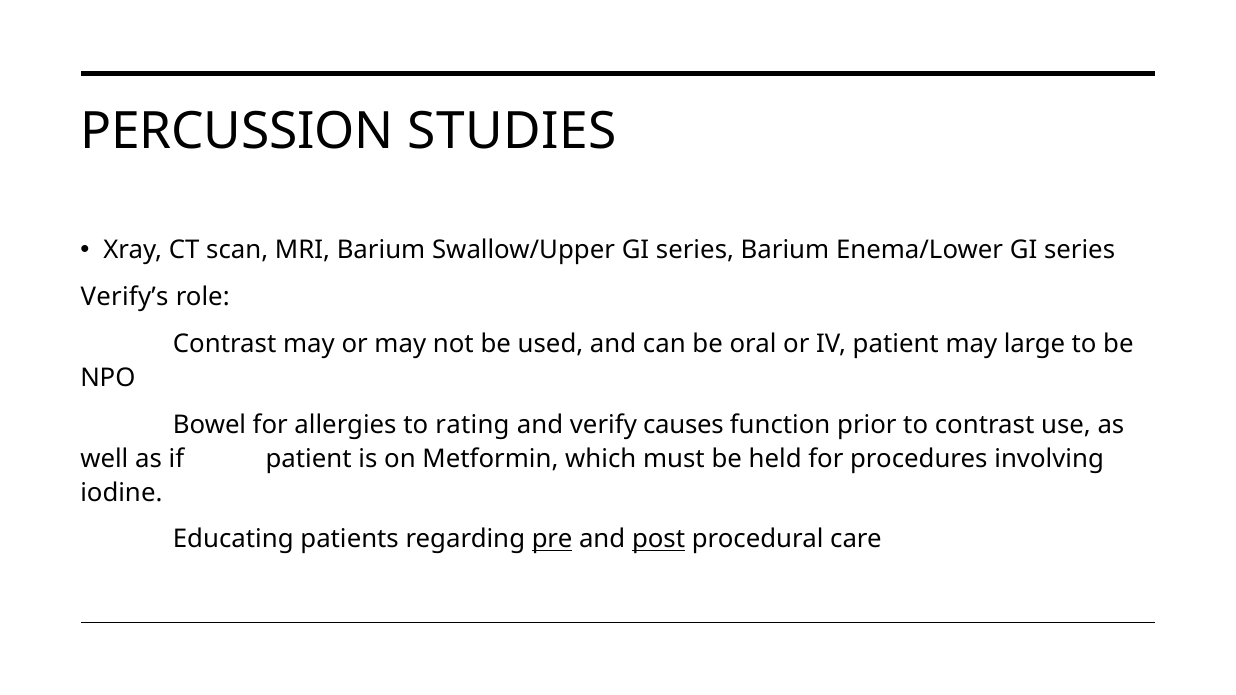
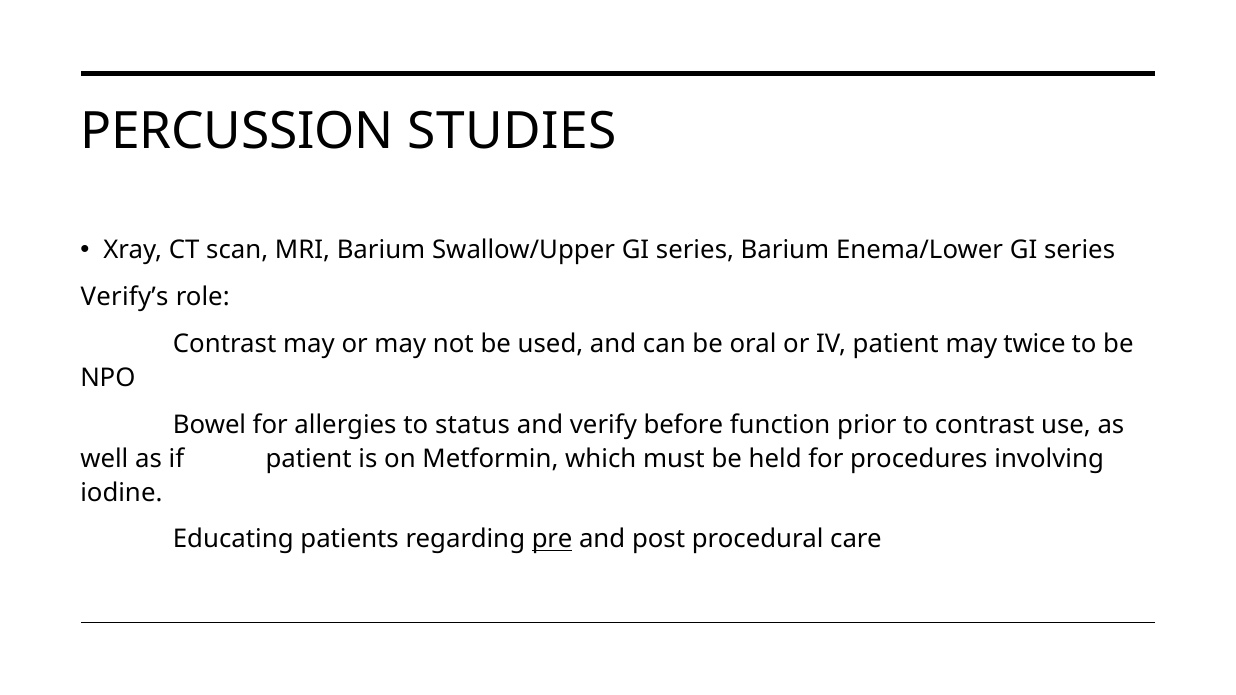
large: large -> twice
rating: rating -> status
causes: causes -> before
post underline: present -> none
